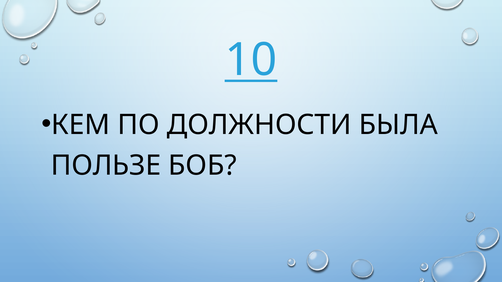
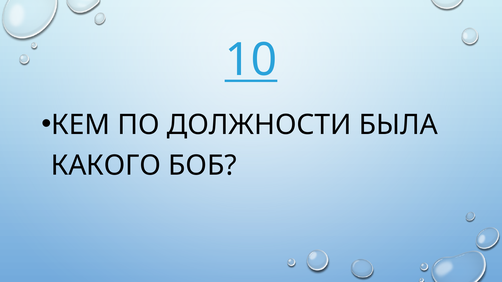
ПОЛЬЗЕ: ПОЛЬЗЕ -> КАКОГО
